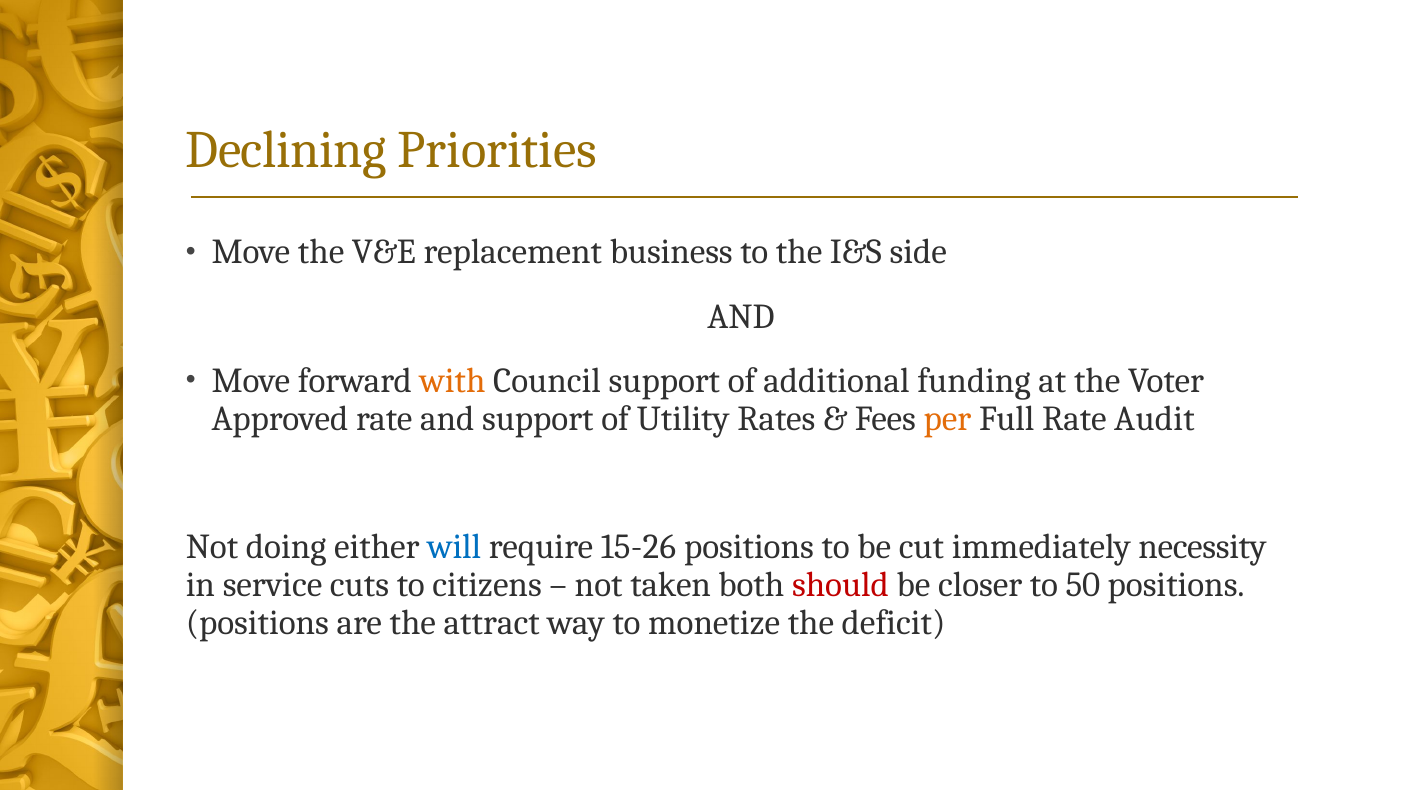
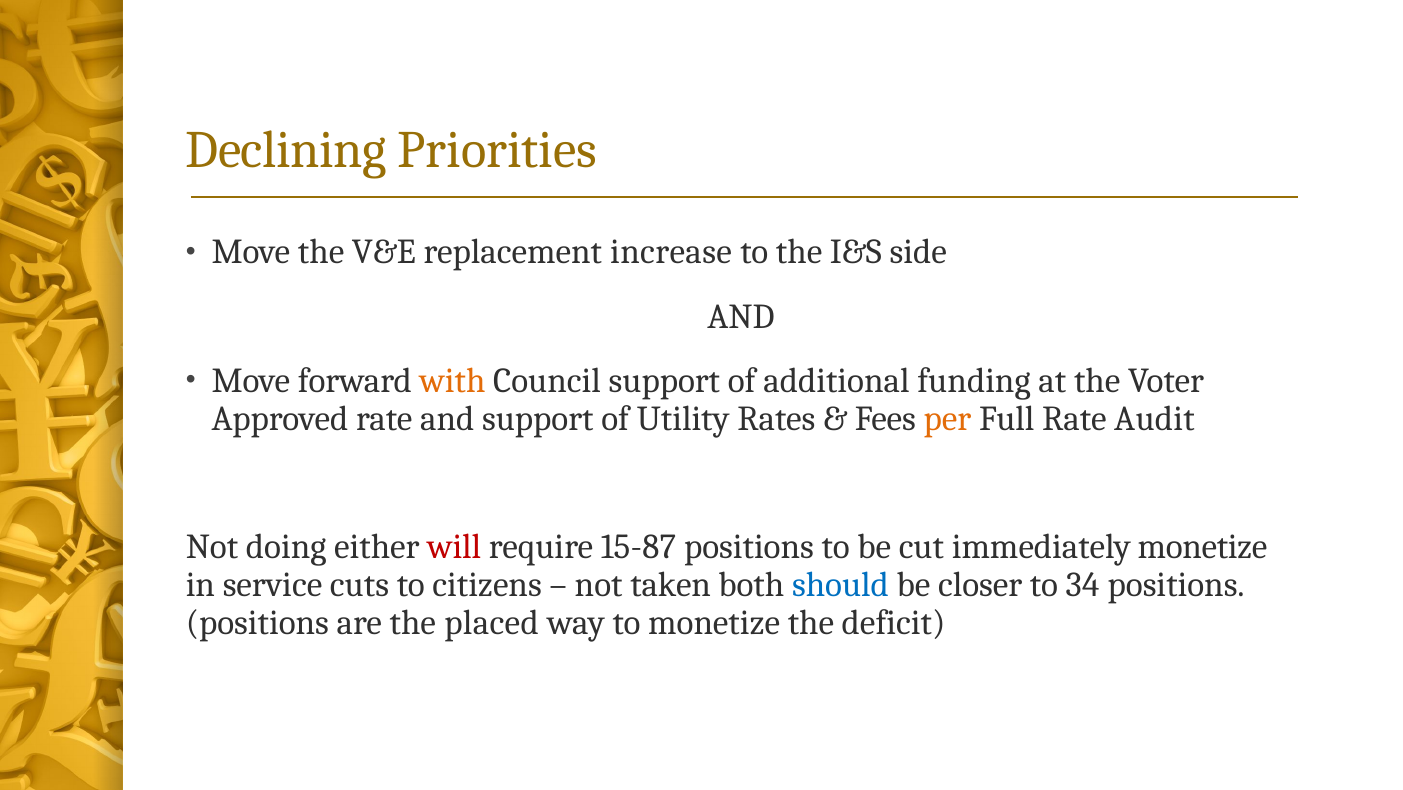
business: business -> increase
will colour: blue -> red
15-26: 15-26 -> 15-87
immediately necessity: necessity -> monetize
should colour: red -> blue
50: 50 -> 34
attract: attract -> placed
